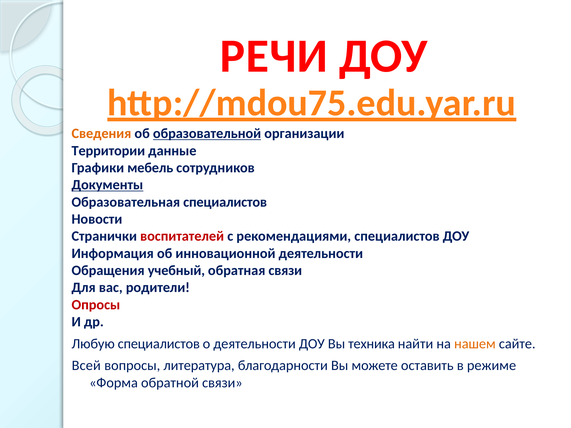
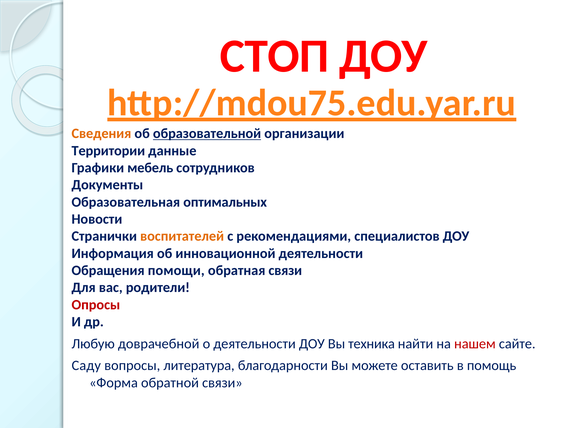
РЕЧИ: РЕЧИ -> СТОП
Документы underline: present -> none
Образовательная специалистов: специалистов -> оптимальных
воспитателей colour: red -> orange
учебный: учебный -> помощи
Любую специалистов: специалистов -> доврачебной
нашем colour: orange -> red
Всей: Всей -> Саду
режиме: режиме -> помощь
